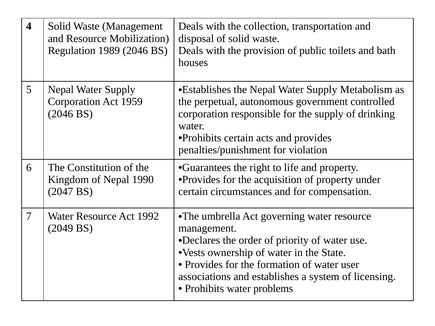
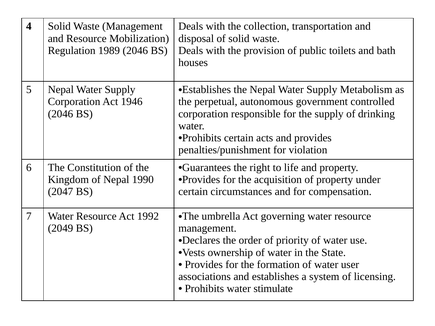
1959: 1959 -> 1946
problems: problems -> stimulate
